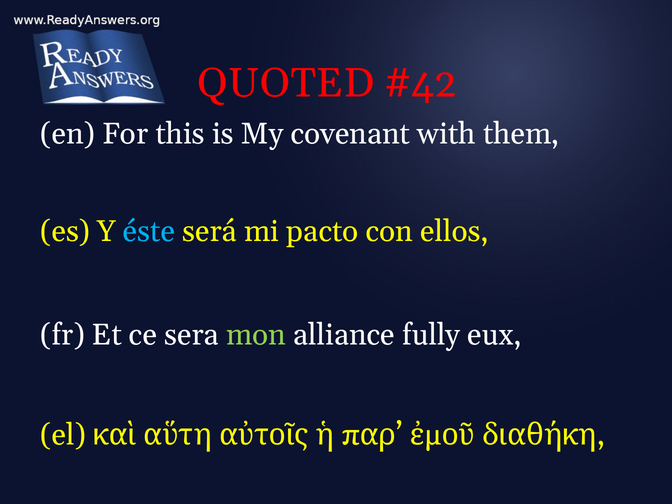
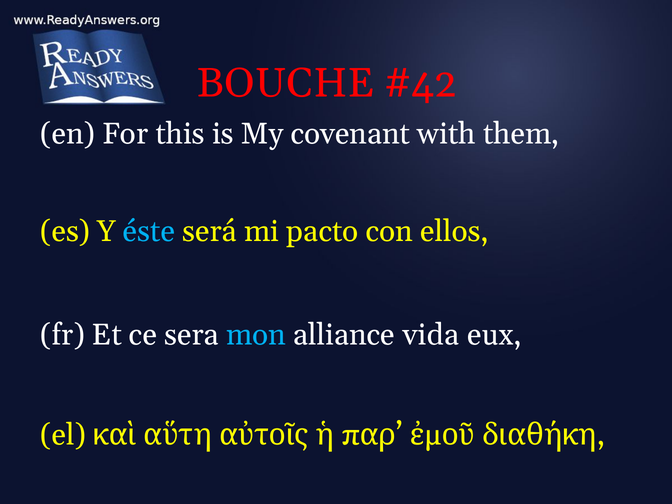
QUOTED: QUOTED -> BOUCHE
mon colour: light green -> light blue
fully: fully -> vida
